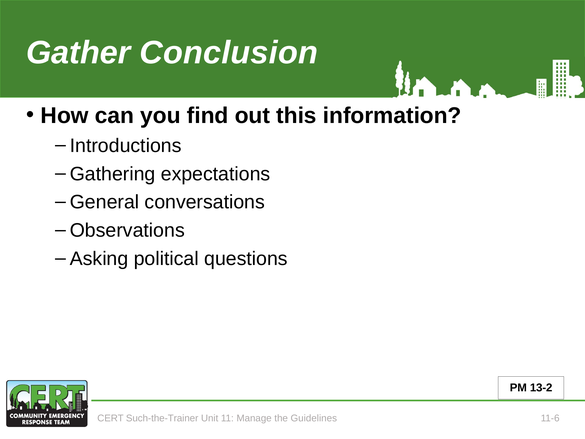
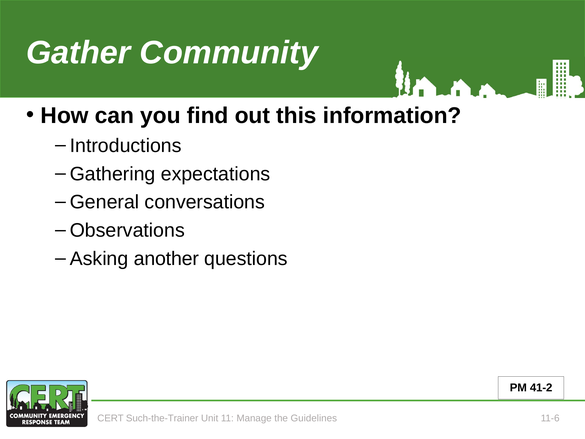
Conclusion: Conclusion -> Community
political: political -> another
13-2: 13-2 -> 41-2
